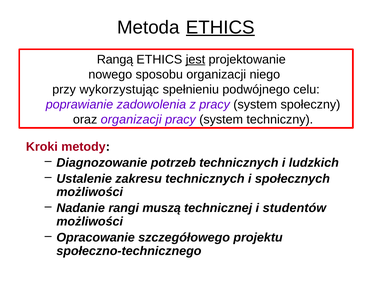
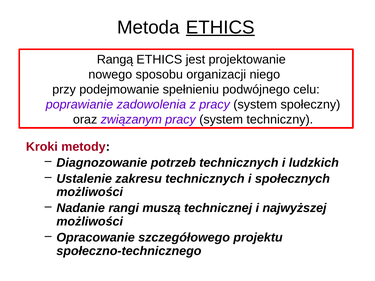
jest underline: present -> none
wykorzystując: wykorzystując -> podejmowanie
oraz organizacji: organizacji -> związanym
studentów: studentów -> najwyższej
